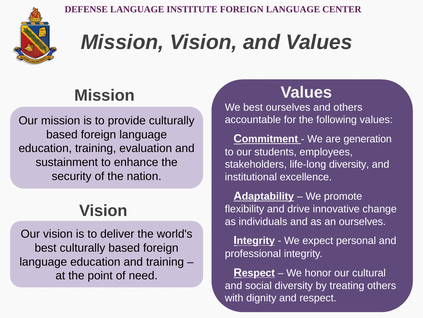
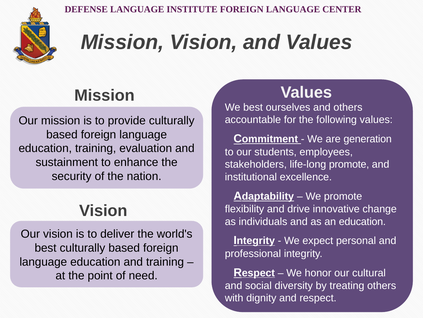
life-long diversity: diversity -> promote
an ourselves: ourselves -> education
